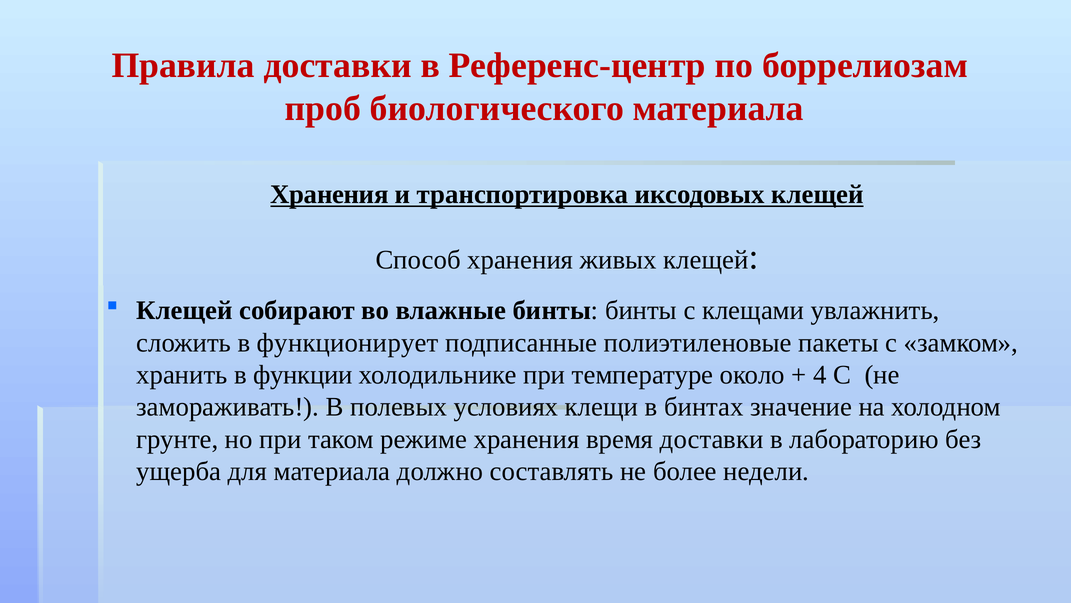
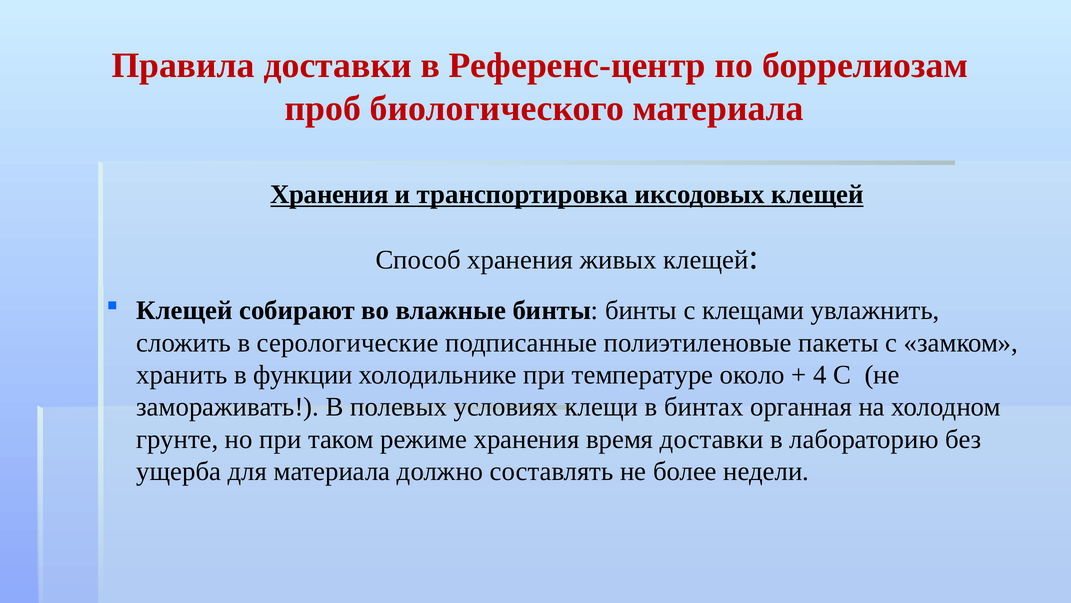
функционирует: функционирует -> серологические
значение: значение -> органная
